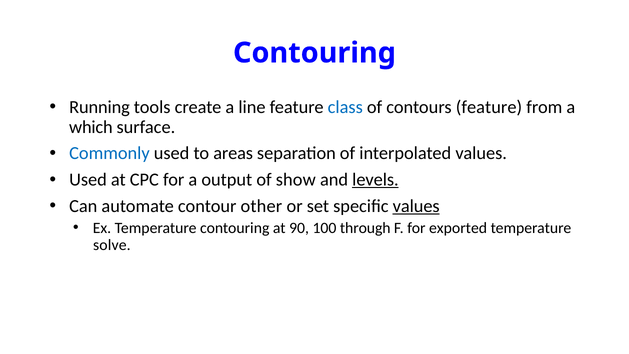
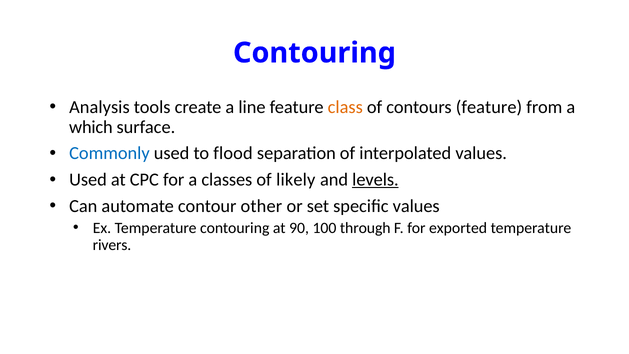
Running: Running -> Analysis
class colour: blue -> orange
areas: areas -> flood
output: output -> classes
show: show -> likely
values at (416, 206) underline: present -> none
solve: solve -> rivers
